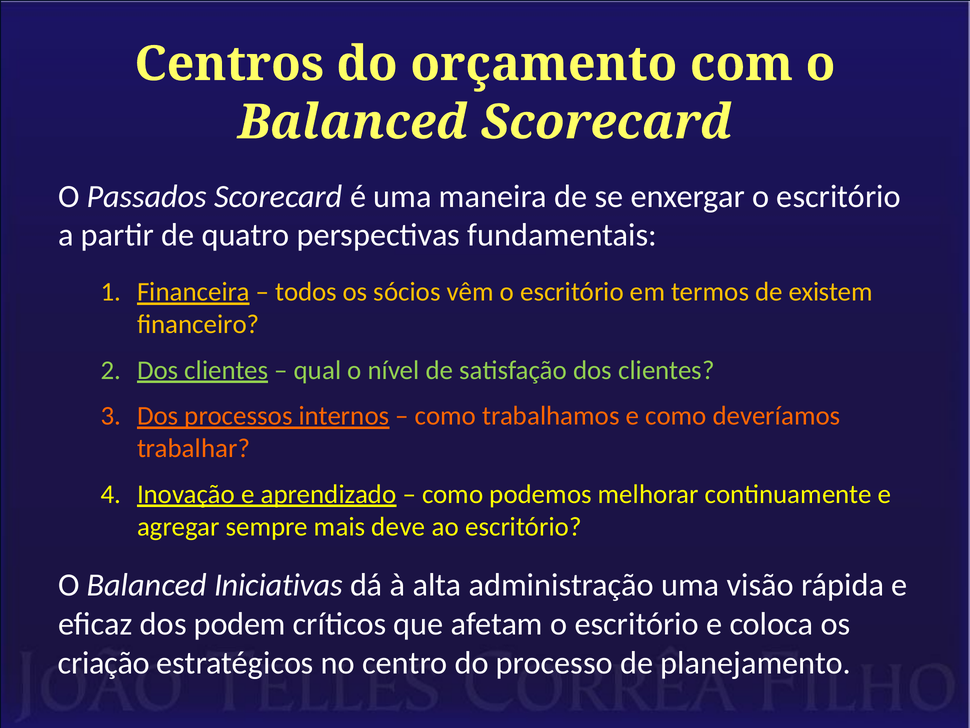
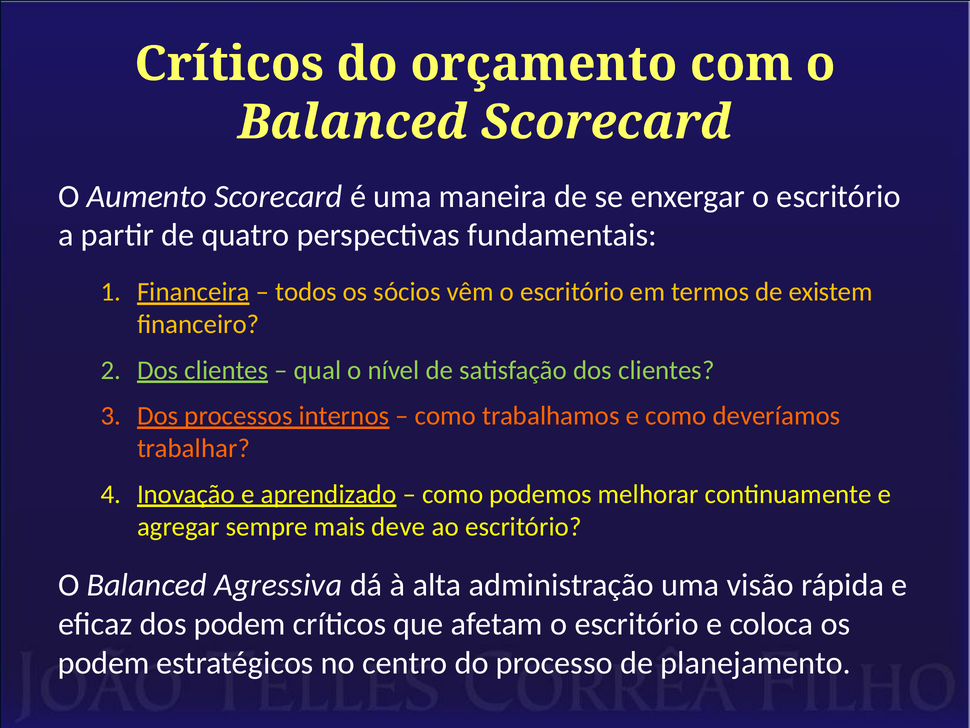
Centros at (229, 64): Centros -> Críticos
Passados: Passados -> Aumento
Iniciativas: Iniciativas -> Agressiva
criação at (104, 662): criação -> podem
